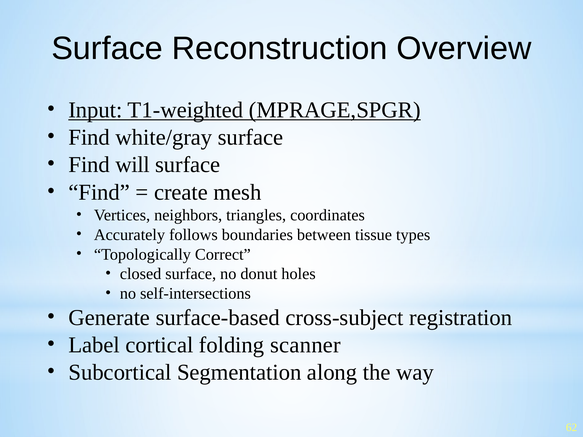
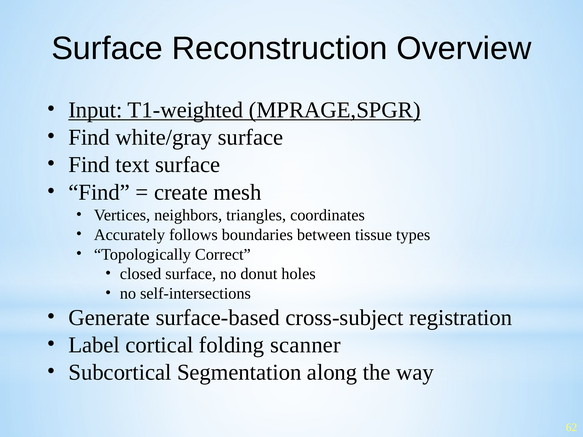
will: will -> text
